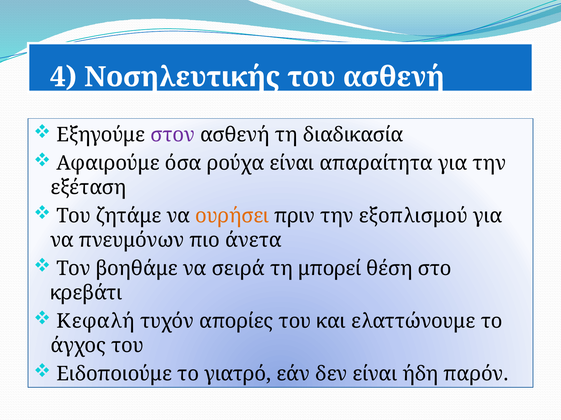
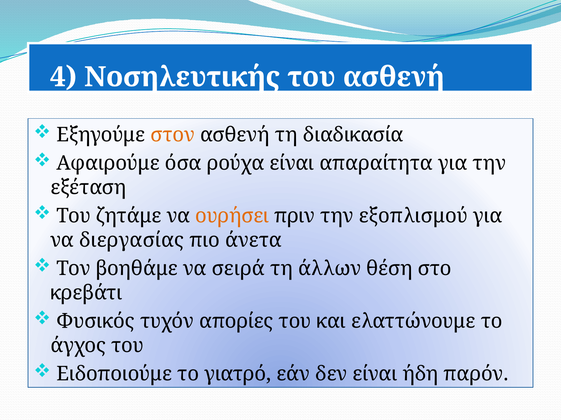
στον colour: purple -> orange
πνευμόνων: πνευμόνων -> διεργασίας
μπορεί: μπορεί -> άλλων
Κεφαλή: Κεφαλή -> Φυσικός
